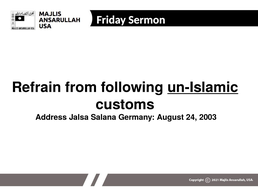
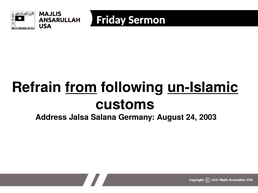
from underline: none -> present
